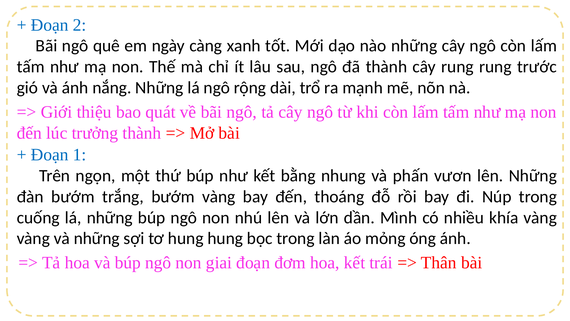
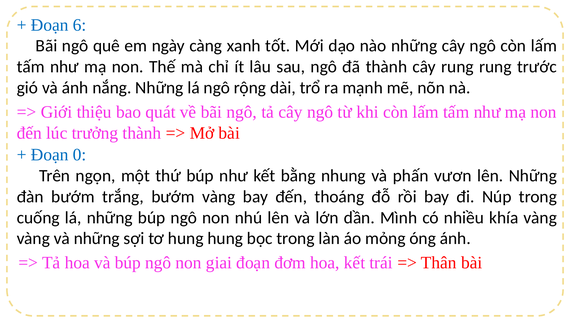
2: 2 -> 6
1: 1 -> 0
